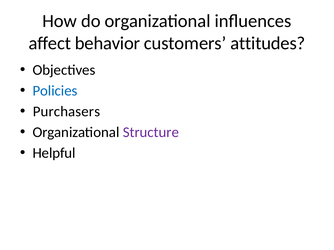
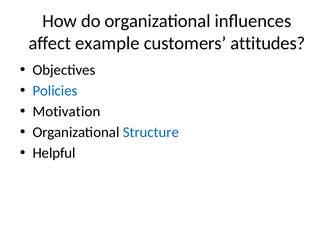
behavior: behavior -> example
Purchasers: Purchasers -> Motivation
Structure colour: purple -> blue
